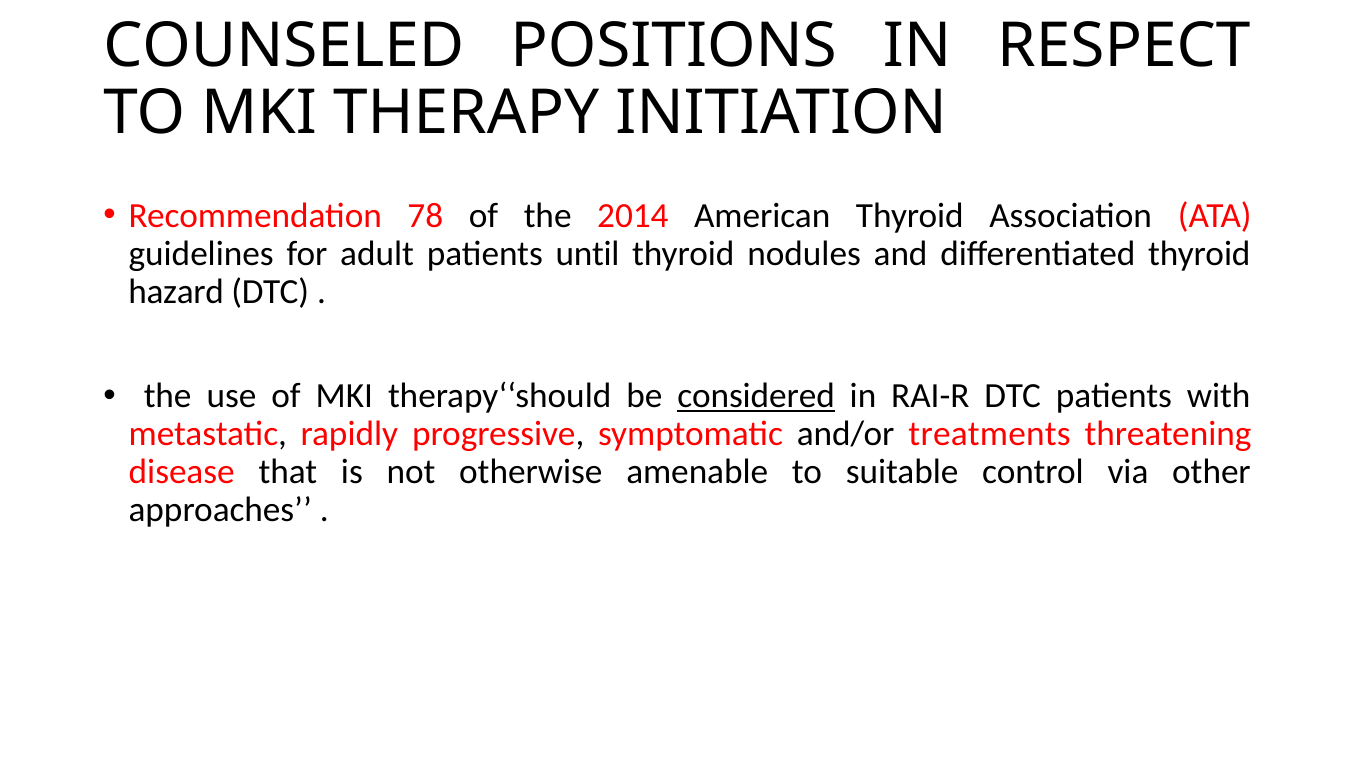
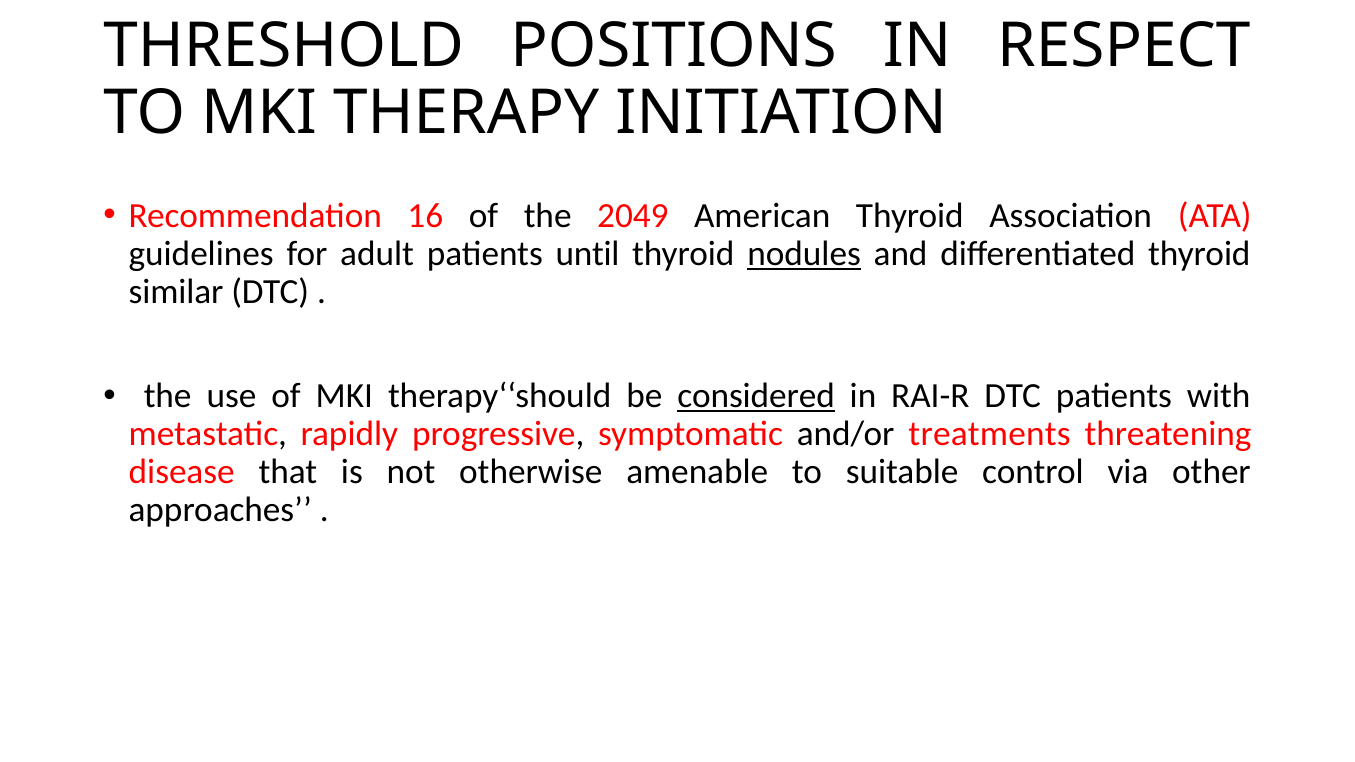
COUNSELED: COUNSELED -> THRESHOLD
78: 78 -> 16
2014: 2014 -> 2049
nodules underline: none -> present
hazard: hazard -> similar
